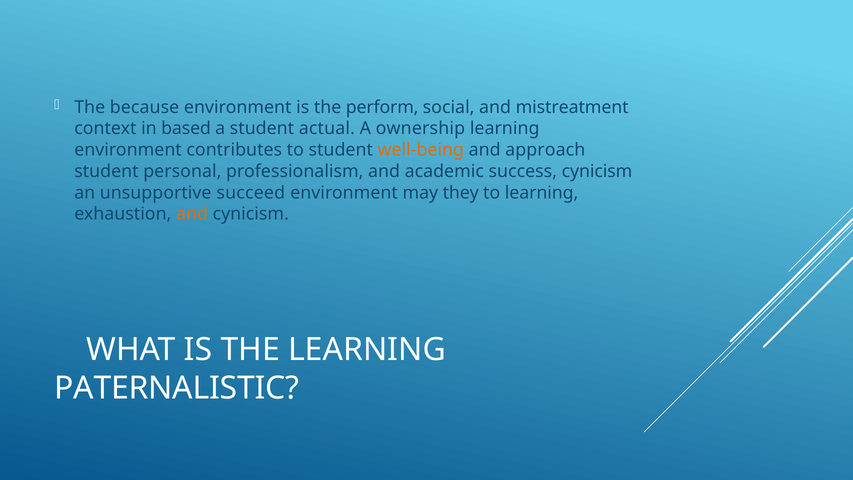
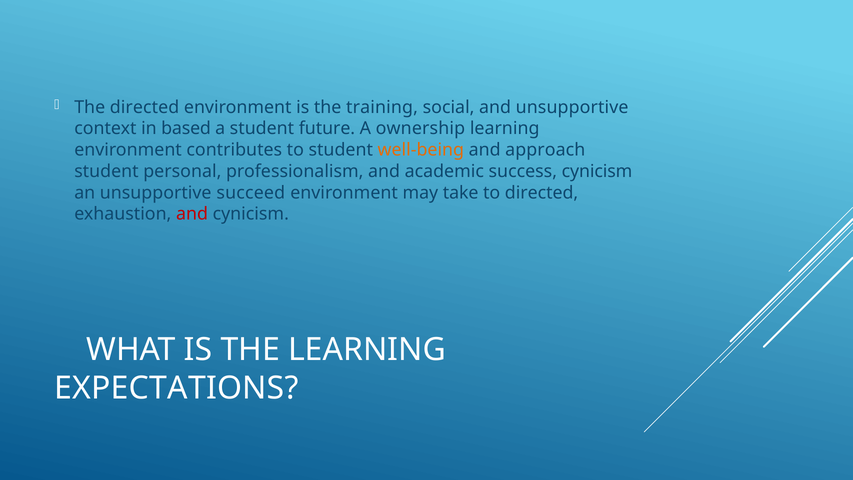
The because: because -> directed
perform: perform -> training
and mistreatment: mistreatment -> unsupportive
actual: actual -> future
they: they -> take
to learning: learning -> directed
and at (192, 214) colour: orange -> red
PATERNALISTIC: PATERNALISTIC -> EXPECTATIONS
